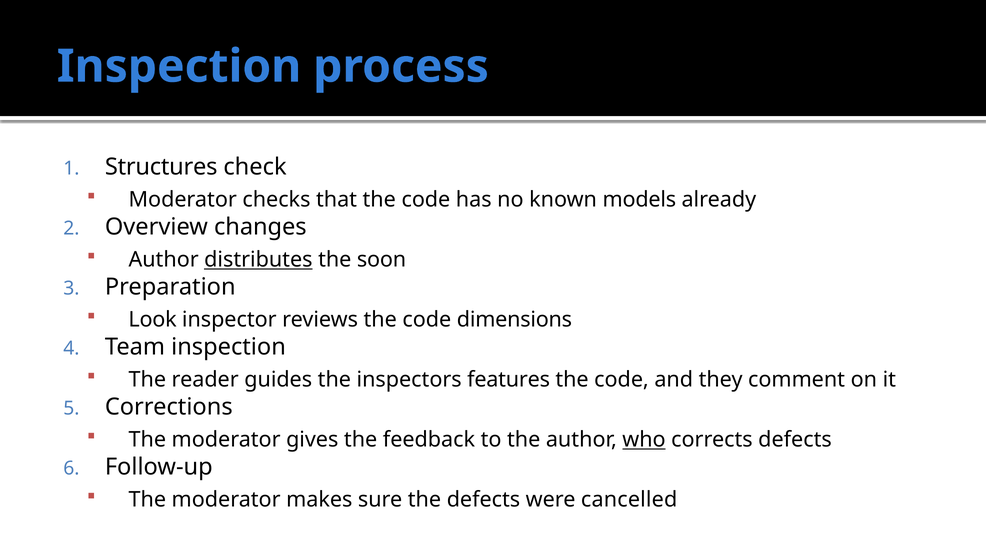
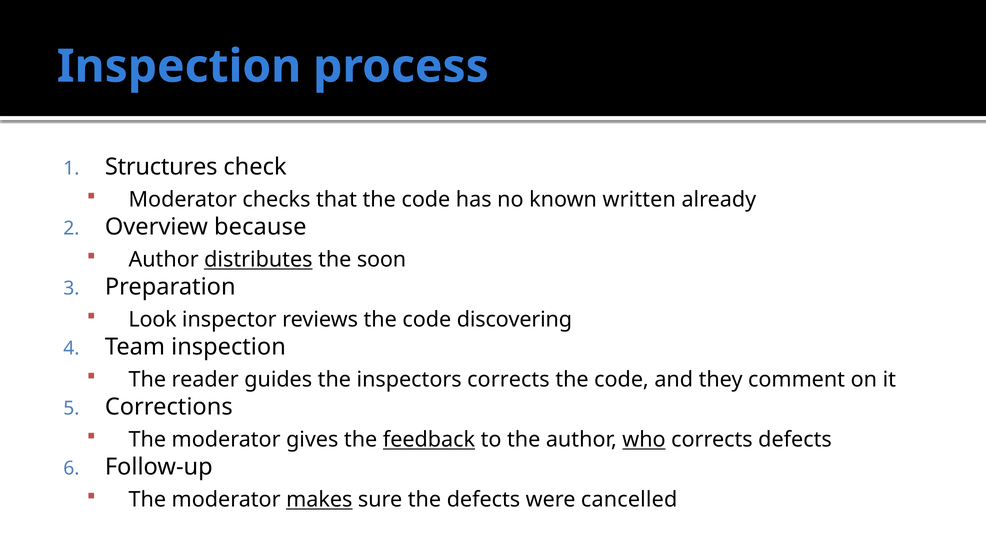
models: models -> written
changes: changes -> because
dimensions: dimensions -> discovering
inspectors features: features -> corrects
feedback underline: none -> present
makes underline: none -> present
